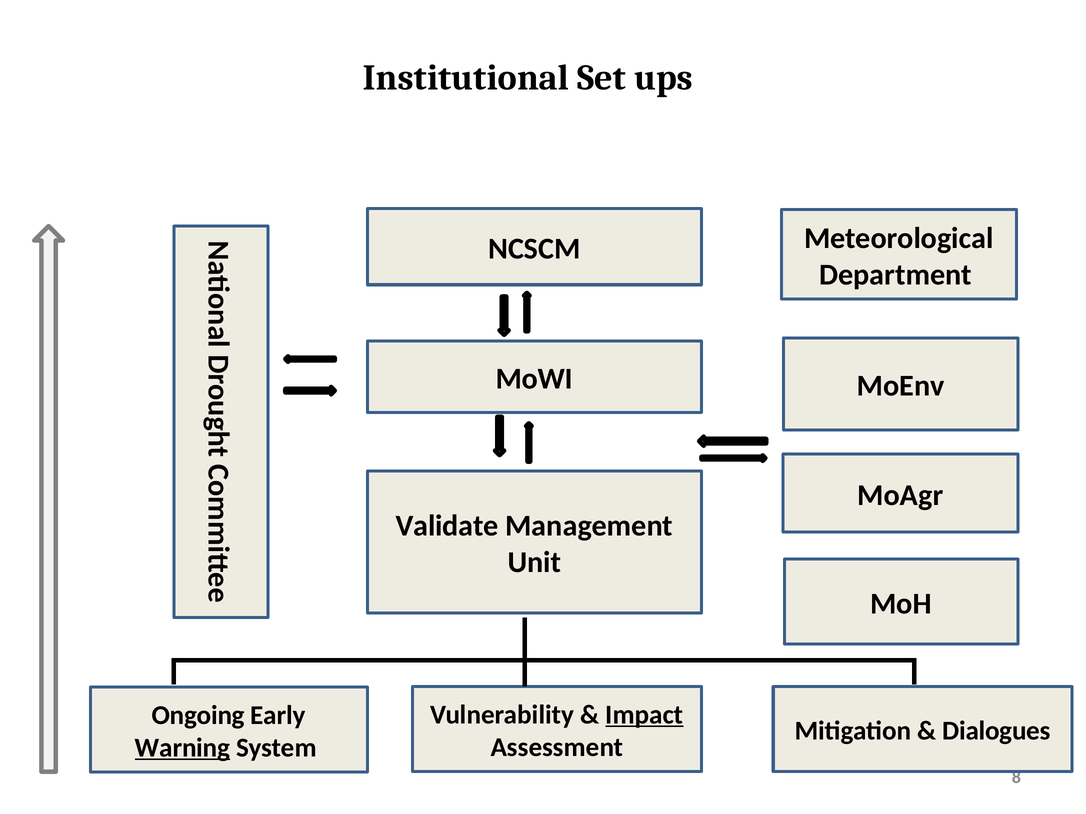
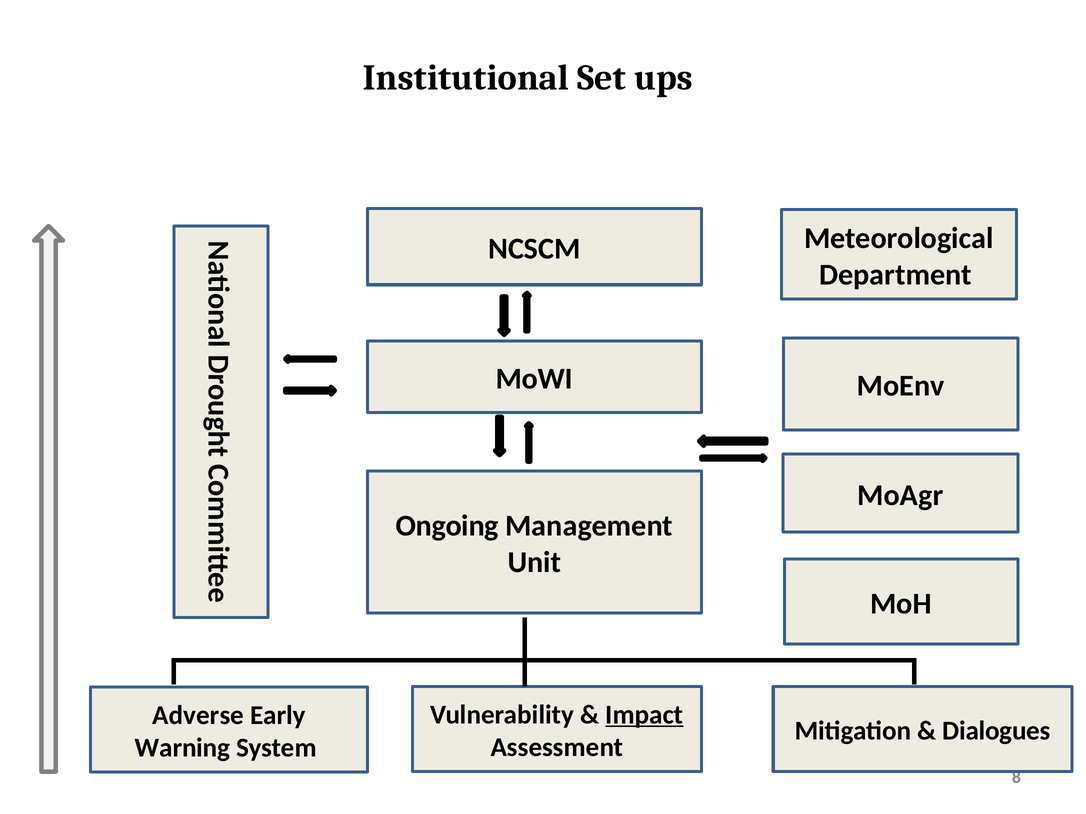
Validate: Validate -> Ongoing
Ongoing: Ongoing -> Adverse
Warning underline: present -> none
